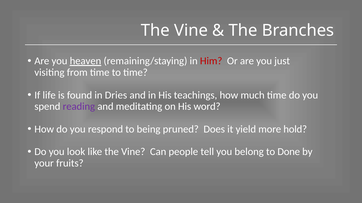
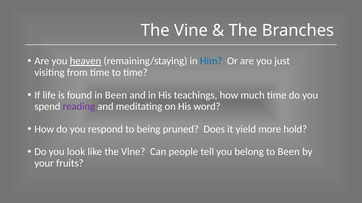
Him colour: red -> blue
in Dries: Dries -> Been
to Done: Done -> Been
